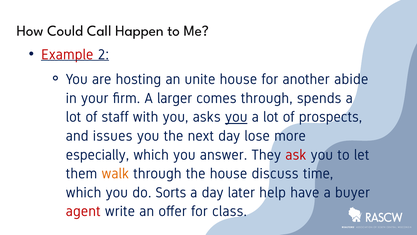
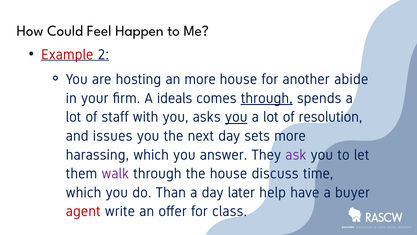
Call: Call -> Feel
an unite: unite -> more
larger: larger -> ideals
through at (267, 98) underline: none -> present
prospects: prospects -> resolution
lose: lose -> sets
especially: especially -> harassing
ask colour: red -> purple
walk colour: orange -> purple
Sorts: Sorts -> Than
